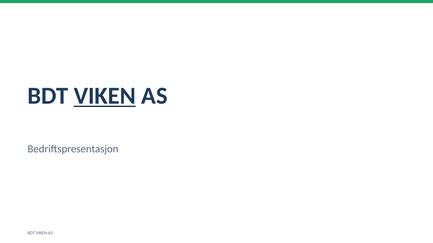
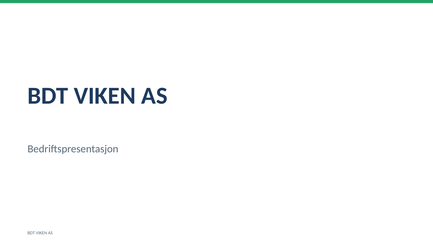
VIKEN at (105, 96) underline: present -> none
